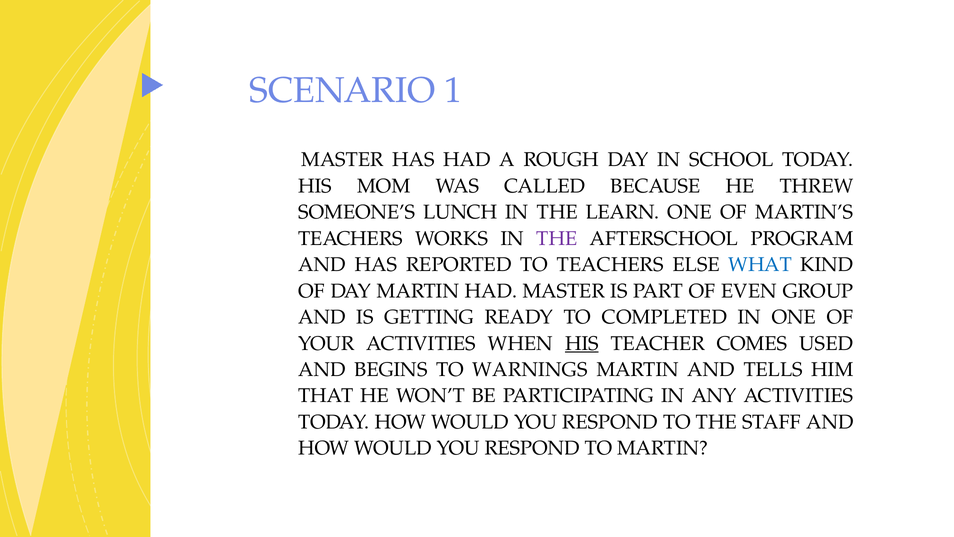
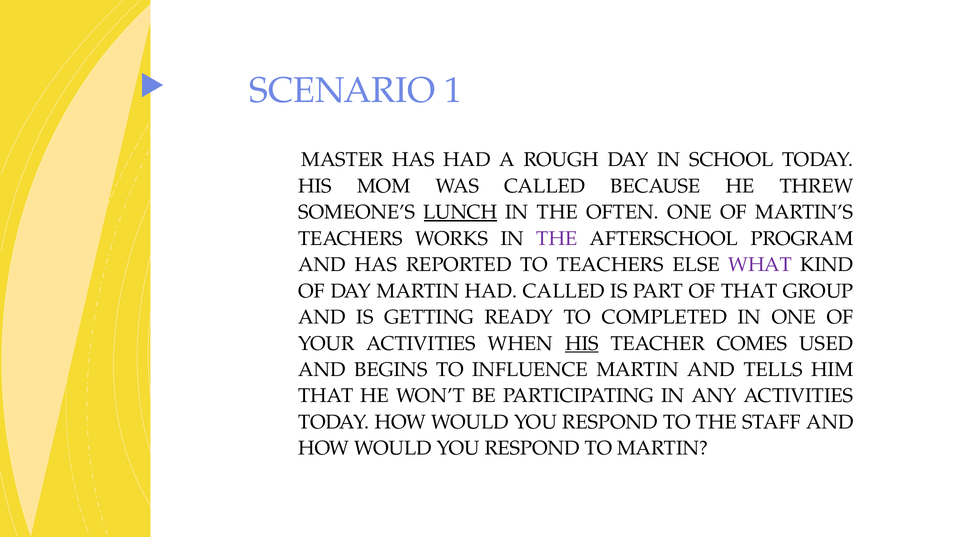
LUNCH underline: none -> present
LEARN: LEARN -> OFTEN
WHAT colour: blue -> purple
HAD MASTER: MASTER -> CALLED
OF EVEN: EVEN -> THAT
WARNINGS: WARNINGS -> INFLUENCE
